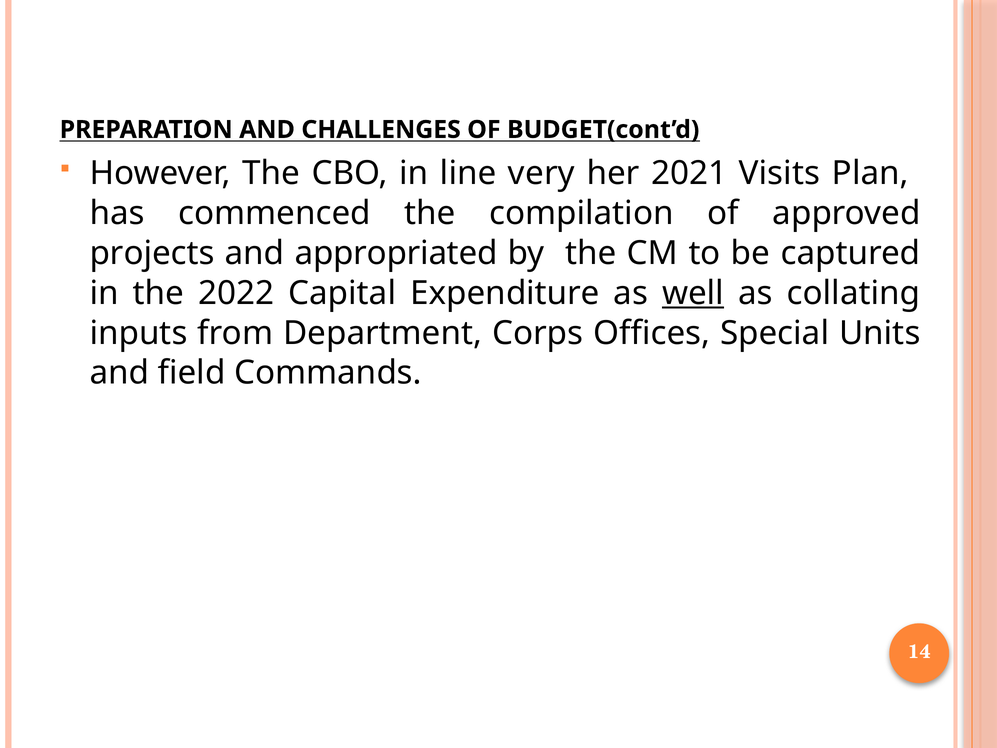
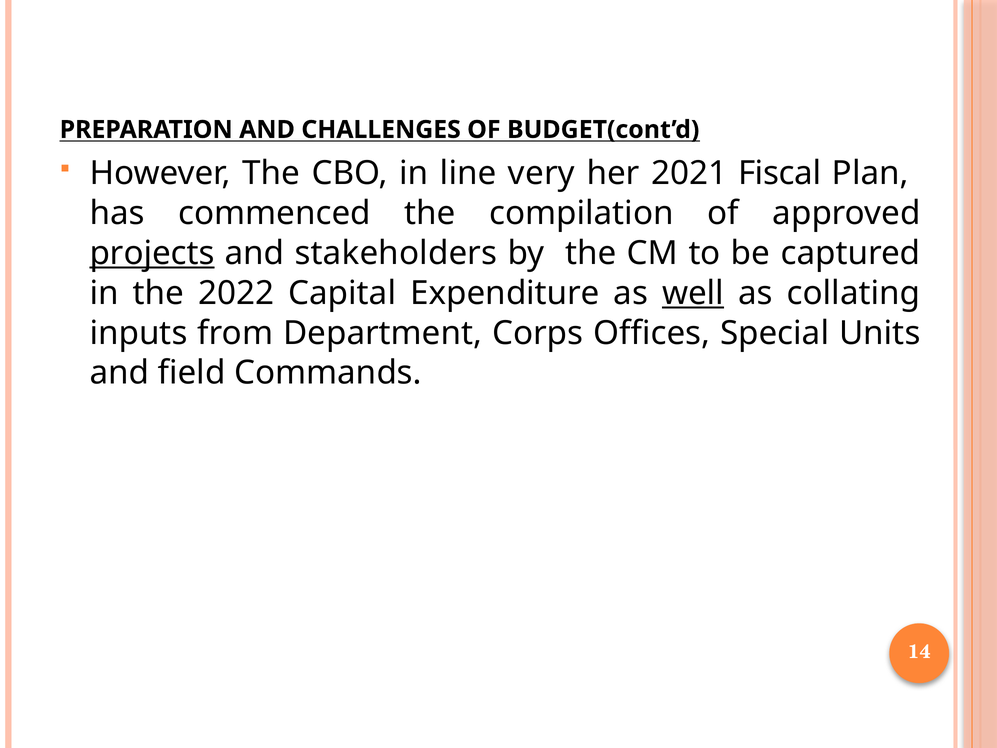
Visits: Visits -> Fiscal
projects underline: none -> present
appropriated: appropriated -> stakeholders
